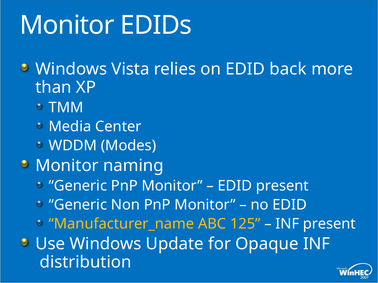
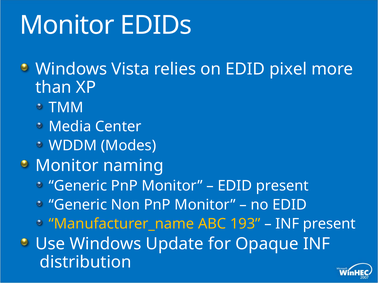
back: back -> pixel
125: 125 -> 193
